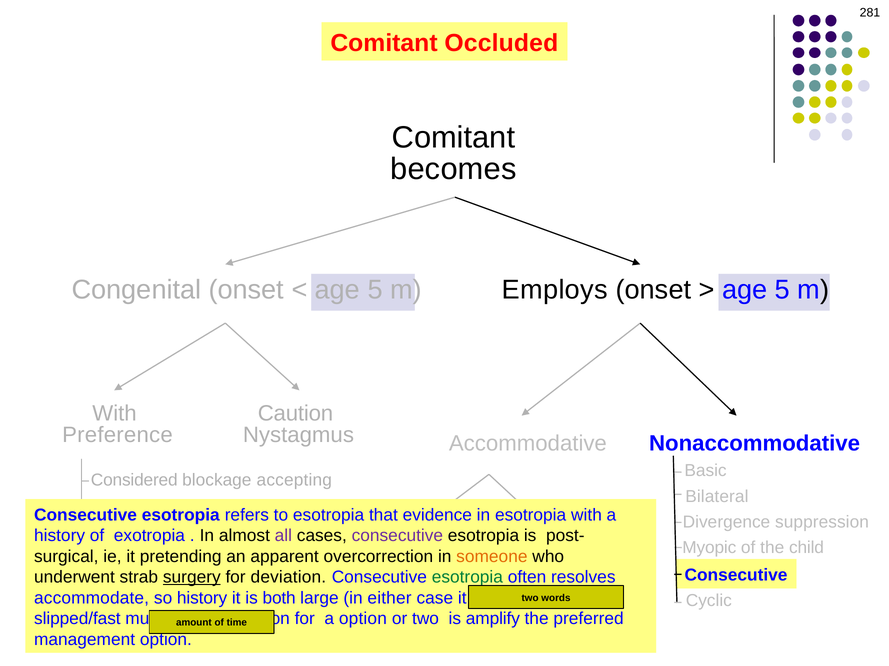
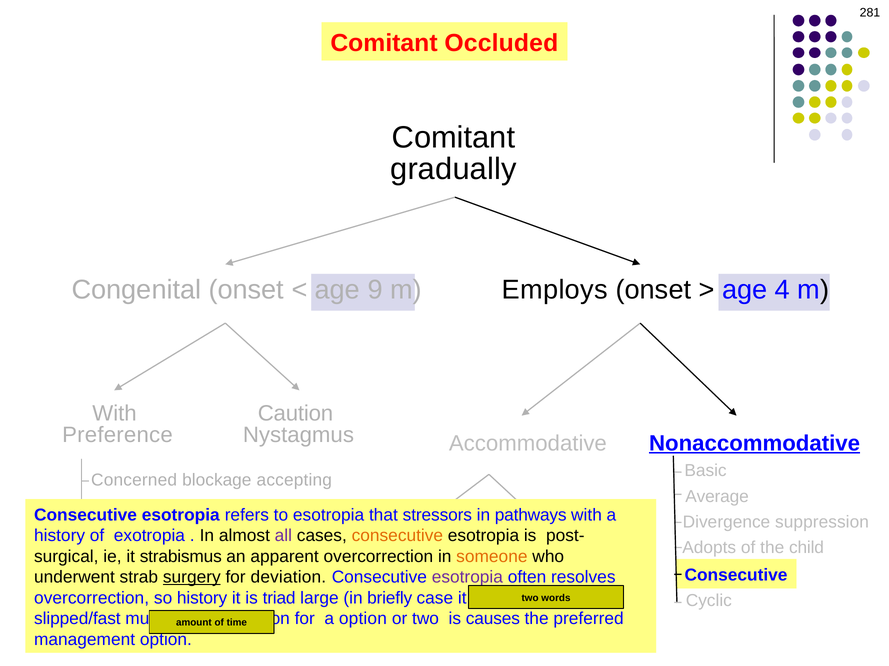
becomes: becomes -> gradually
5 at (375, 290): 5 -> 9
5 at (783, 290): 5 -> 4
Nonaccommodative underline: none -> present
Considered: Considered -> Concerned
Bilateral: Bilateral -> Average
evidence: evidence -> stressors
in esotropia: esotropia -> pathways
consecutive at (397, 536) colour: purple -> orange
Myopic: Myopic -> Adopts
pretending: pretending -> strabismus
esotropia at (467, 578) colour: green -> purple
accommodate at (92, 599): accommodate -> overcorrection
both: both -> triad
either: either -> briefly
amplify: amplify -> causes
